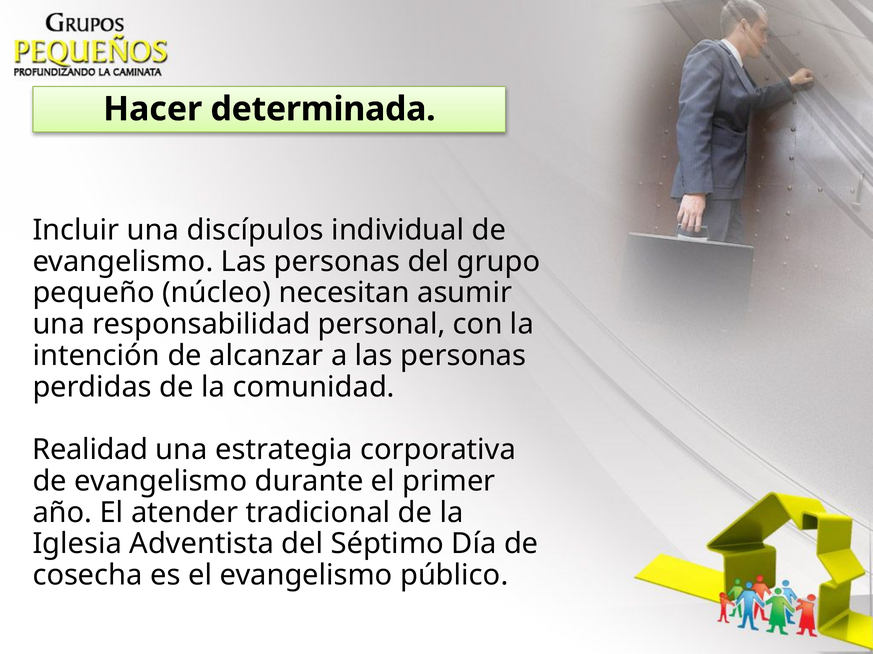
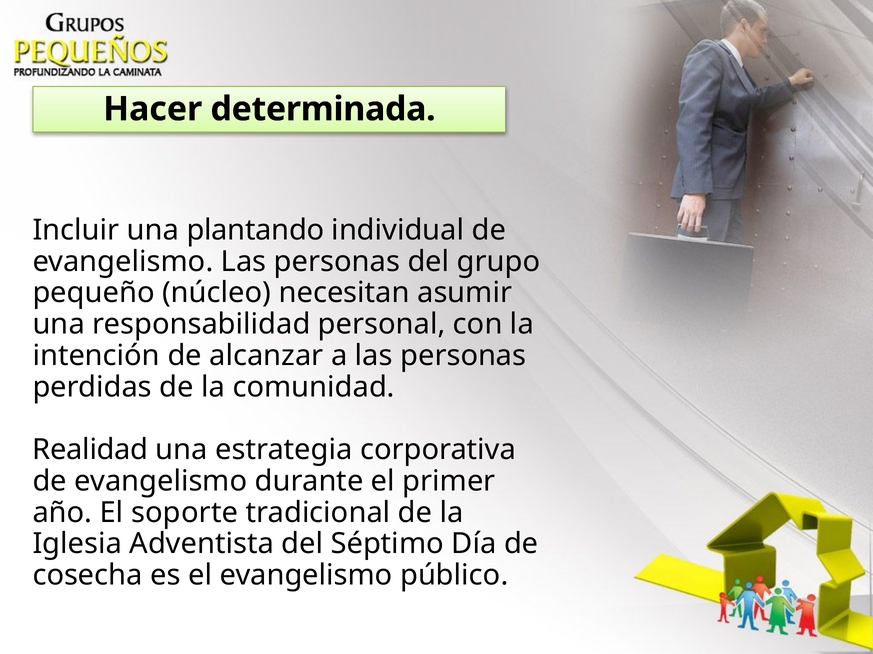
discípulos: discípulos -> plantando
atender: atender -> soporte
